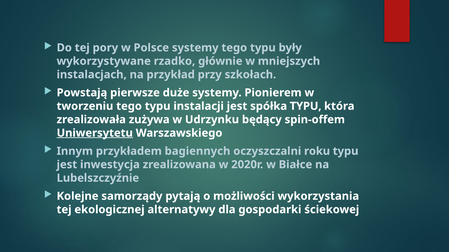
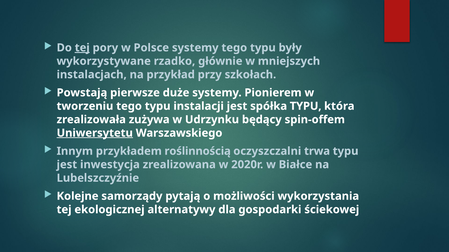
tej at (82, 48) underline: none -> present
bagiennych: bagiennych -> roślinnością
roku: roku -> trwa
